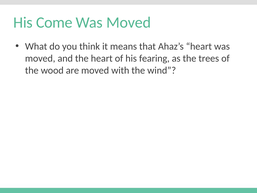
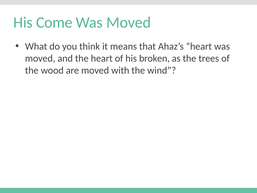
fearing: fearing -> broken
